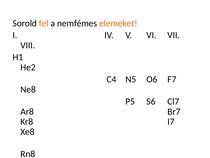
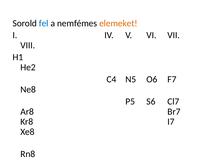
fel colour: orange -> blue
